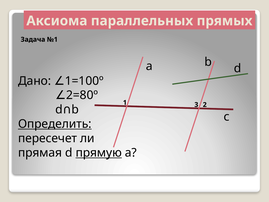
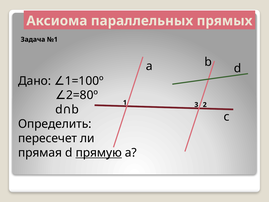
Определить underline: present -> none
